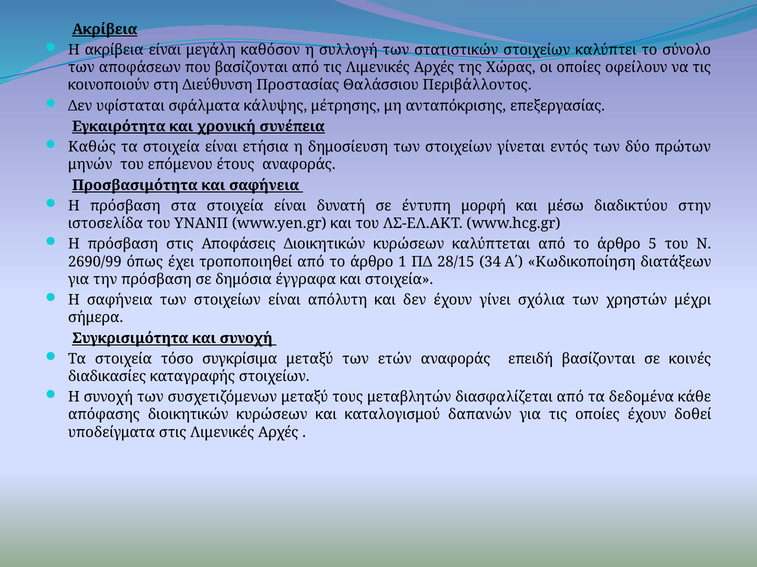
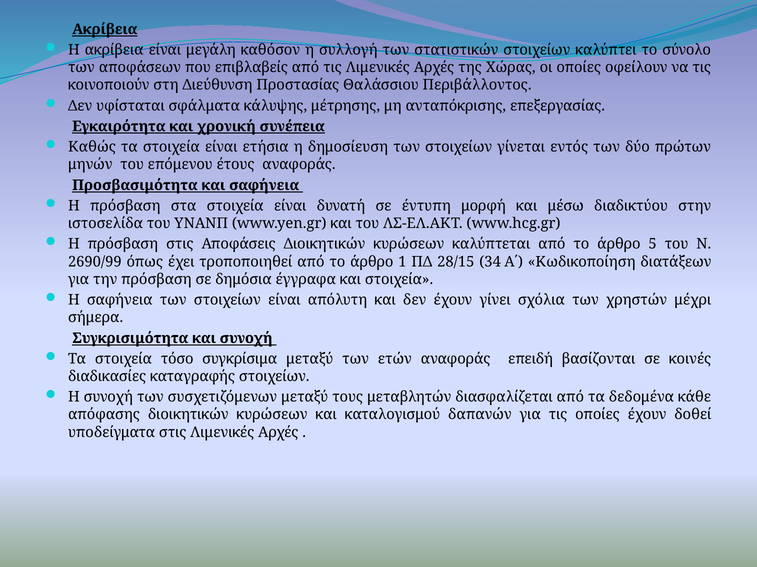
που βασίζονται: βασίζονται -> επιβλαβείς
